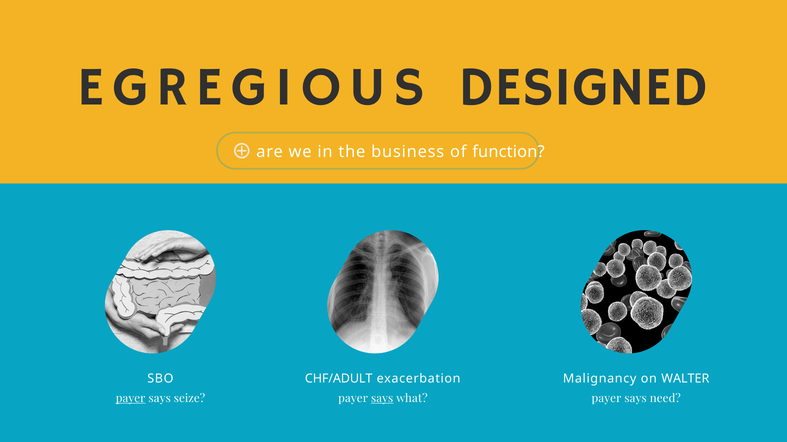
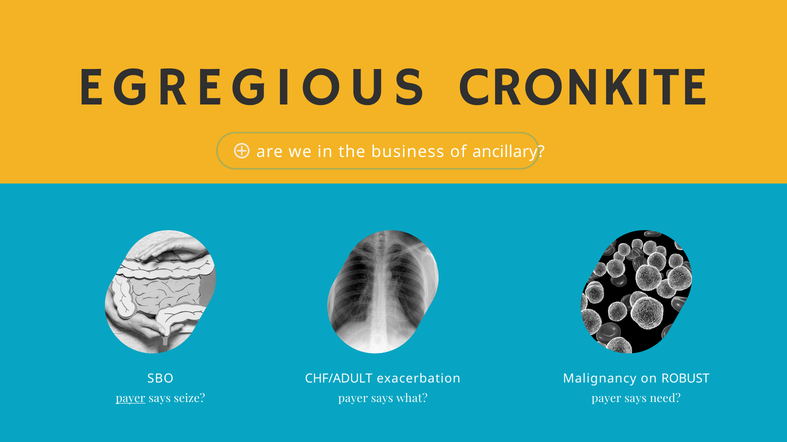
DESIGNED: DESIGNED -> CRONKITE
function: function -> ancillary
WALTER: WALTER -> ROBUST
says at (382, 399) underline: present -> none
